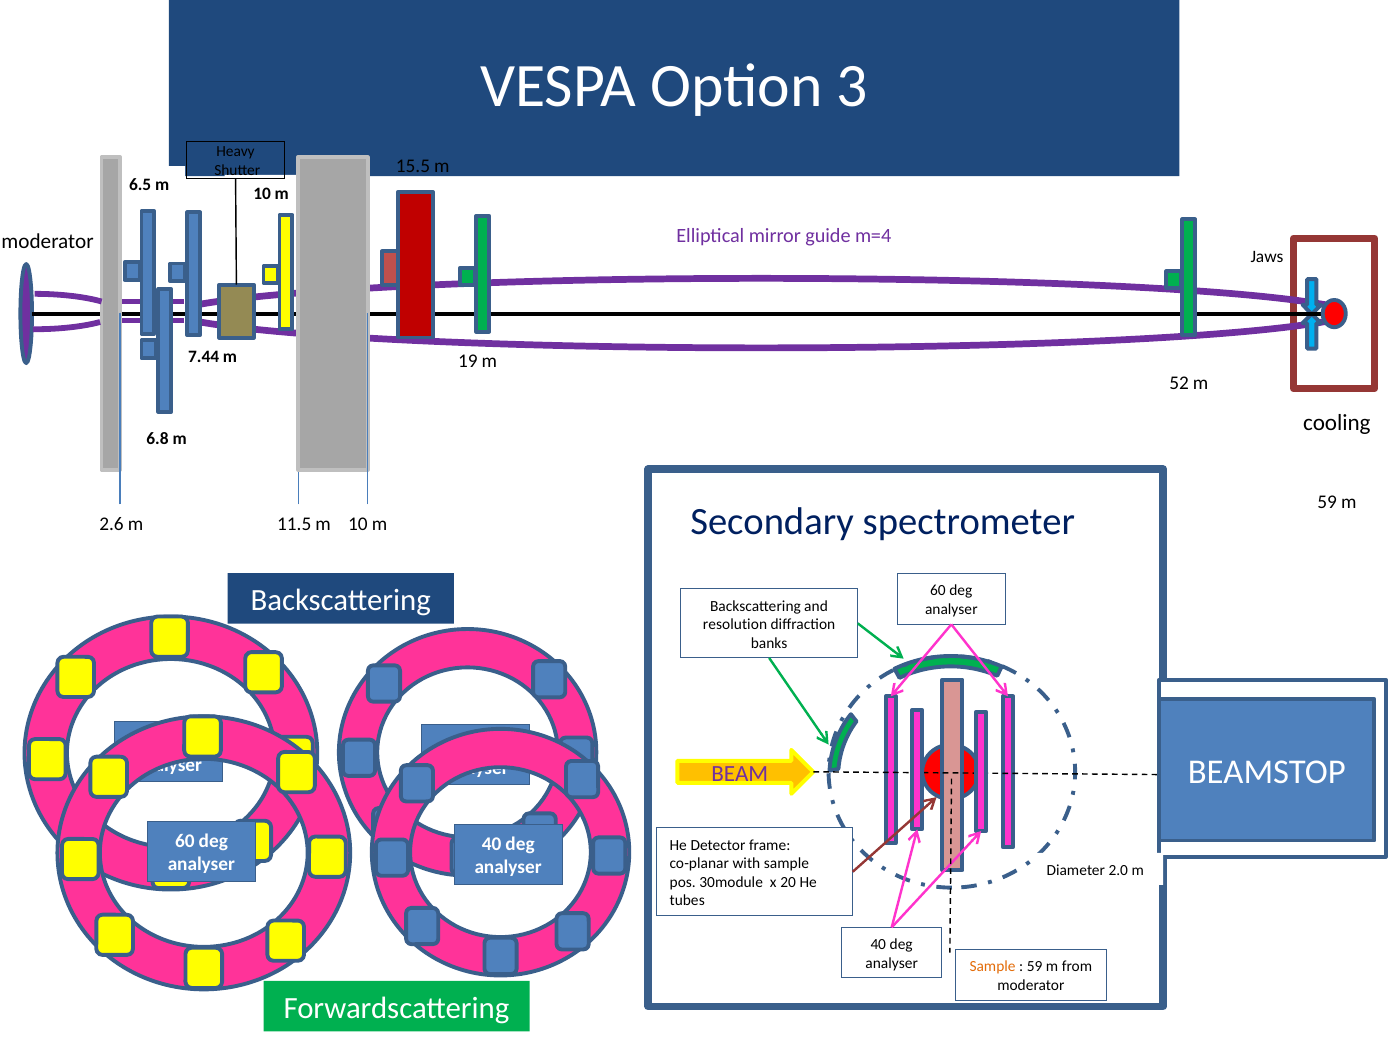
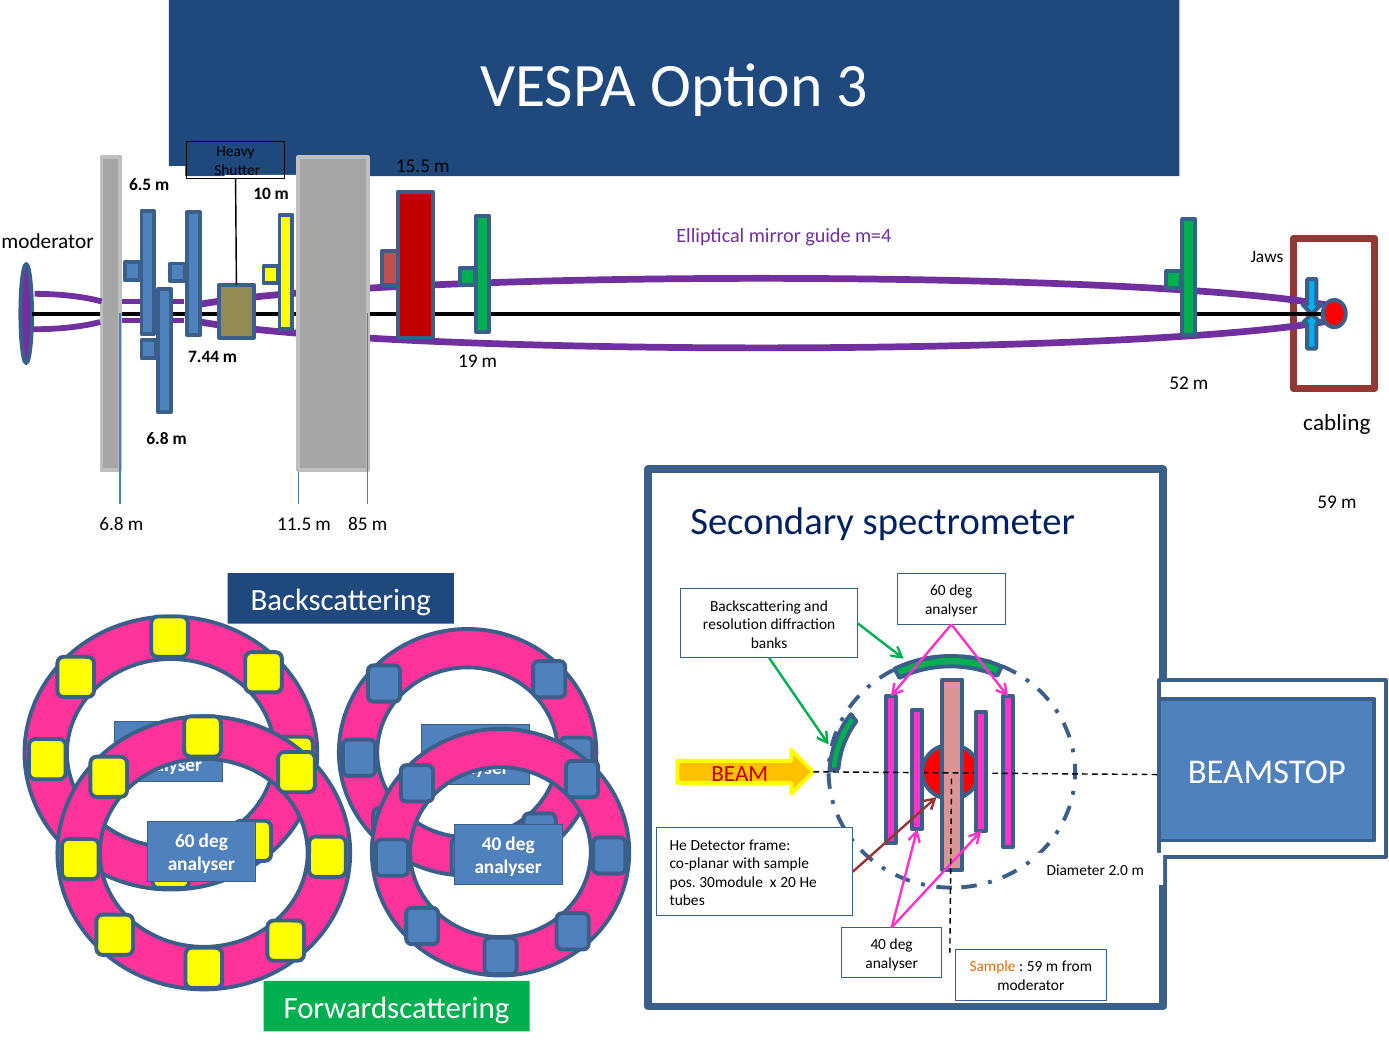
cooling: cooling -> cabling
2.6 at (111, 524): 2.6 -> 6.8
11.5 m 10: 10 -> 85
BEAM colour: purple -> red
